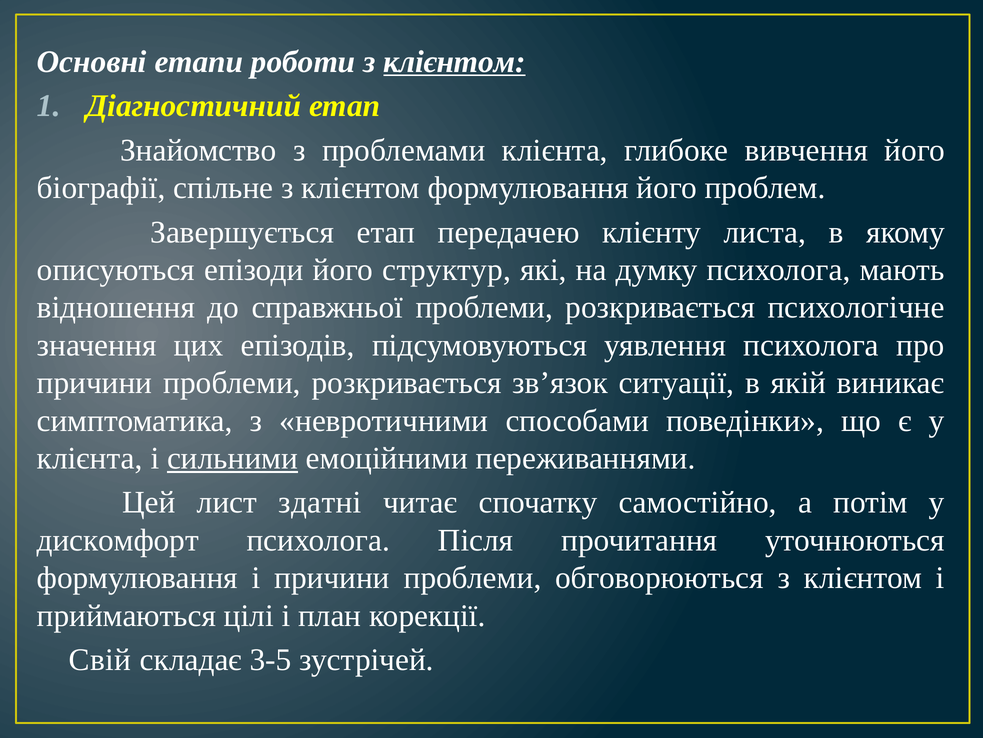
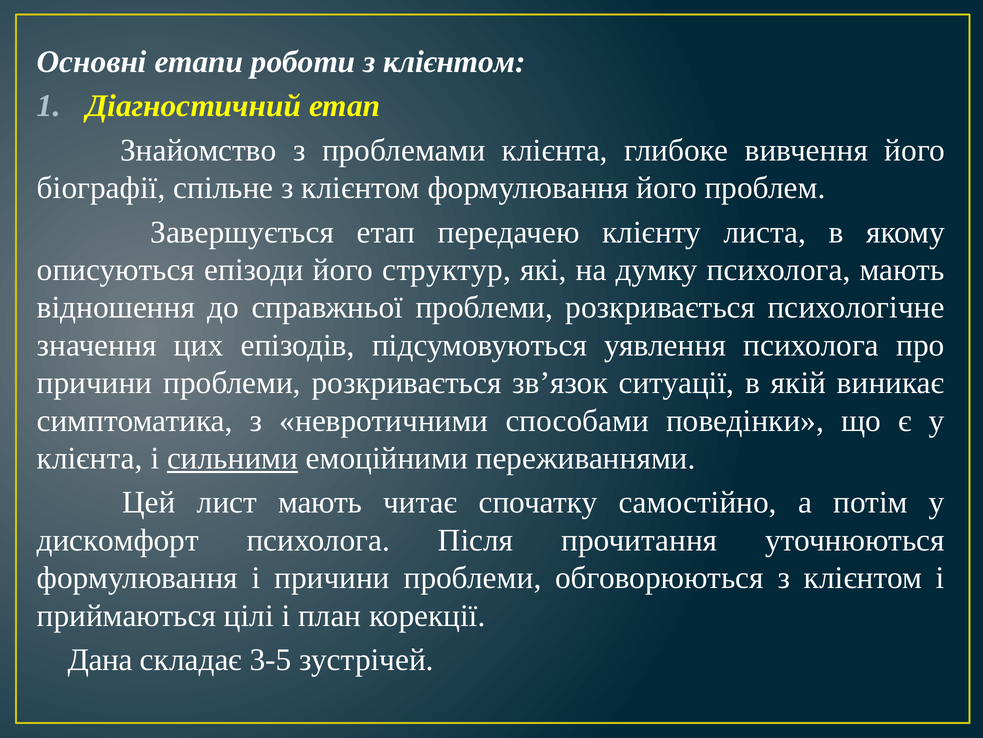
клієнтом at (455, 62) underline: present -> none
лист здатні: здатні -> мають
Свій: Свій -> Дана
